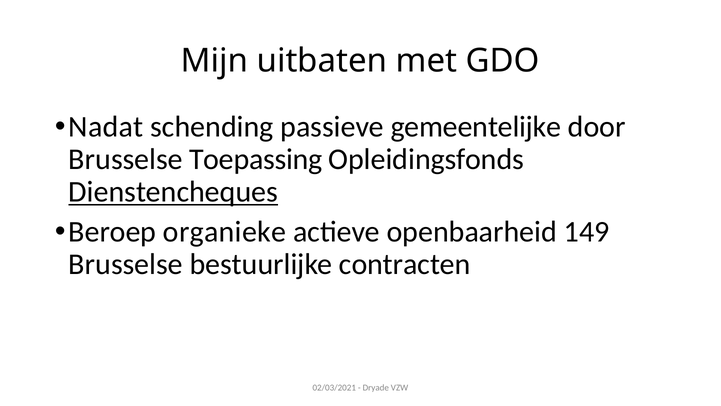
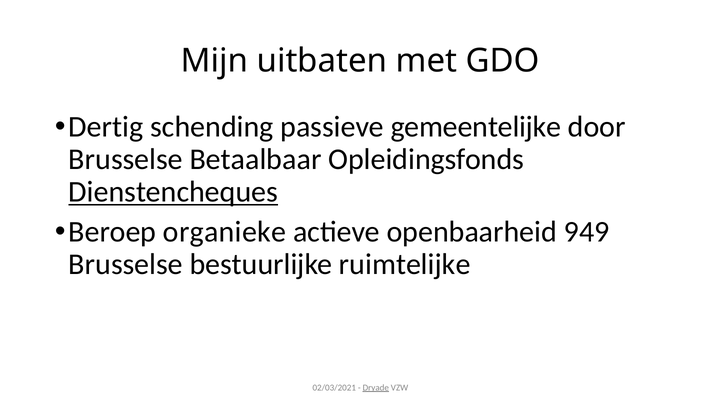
Nadat: Nadat -> Dertig
Toepassing: Toepassing -> Betaalbaar
149: 149 -> 949
contracten: contracten -> ruimtelijke
Dryade underline: none -> present
